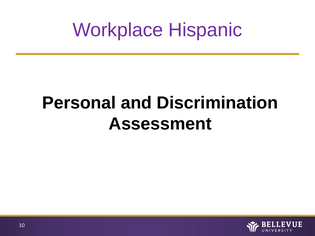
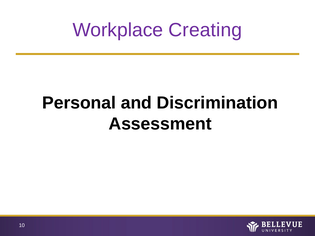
Hispanic: Hispanic -> Creating
